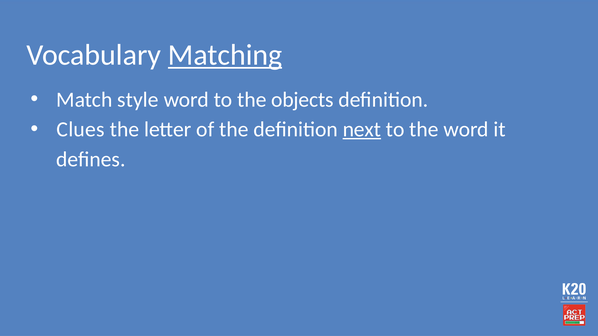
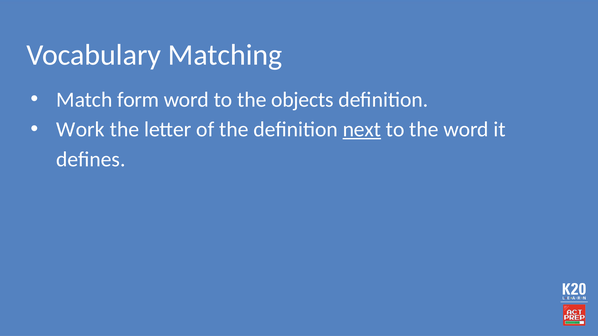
Matching underline: present -> none
style: style -> form
Clues: Clues -> Work
